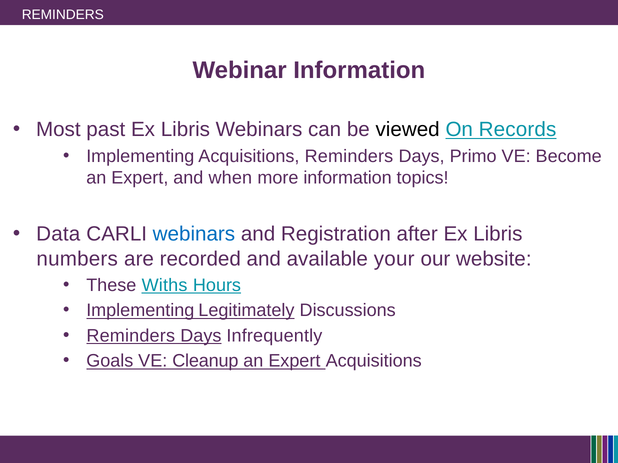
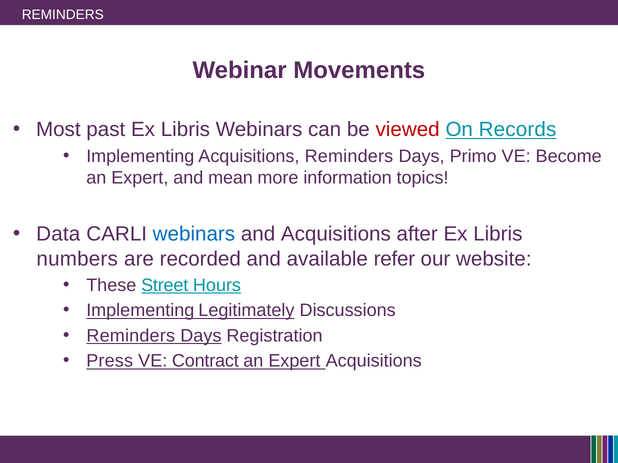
Webinar Information: Information -> Movements
viewed colour: black -> red
when: when -> mean
and Registration: Registration -> Acquisitions
your: your -> refer
Withs: Withs -> Street
Infrequently: Infrequently -> Registration
Goals: Goals -> Press
Cleanup: Cleanup -> Contract
